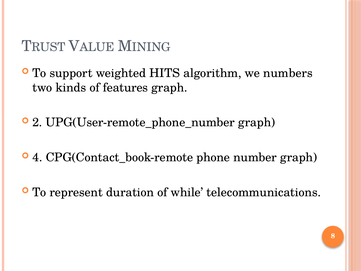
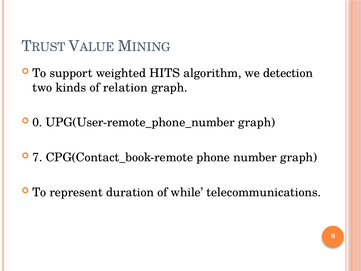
numbers: numbers -> detection
features: features -> relation
2: 2 -> 0
4: 4 -> 7
